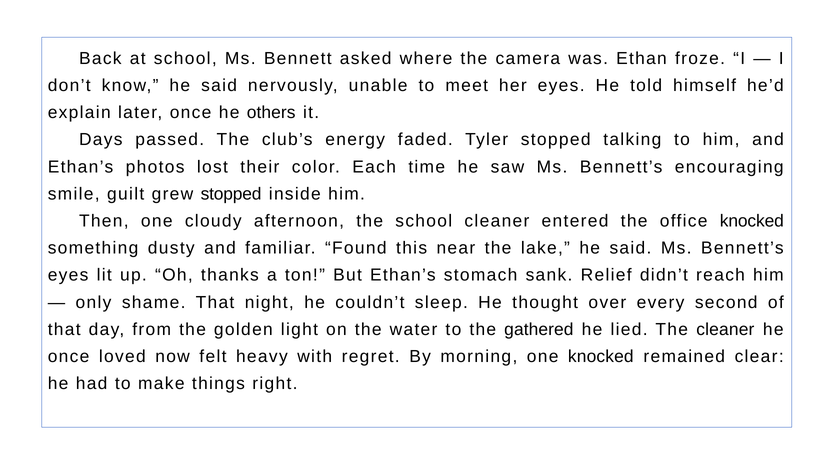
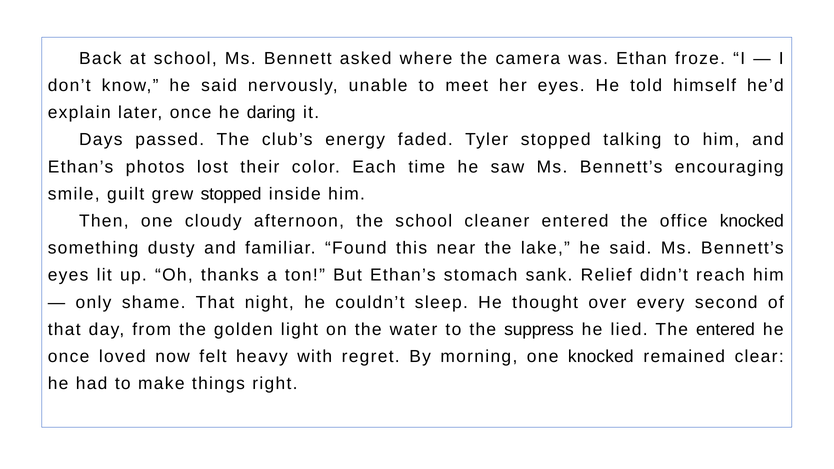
others: others -> daring
gathered: gathered -> suppress
The cleaner: cleaner -> entered
